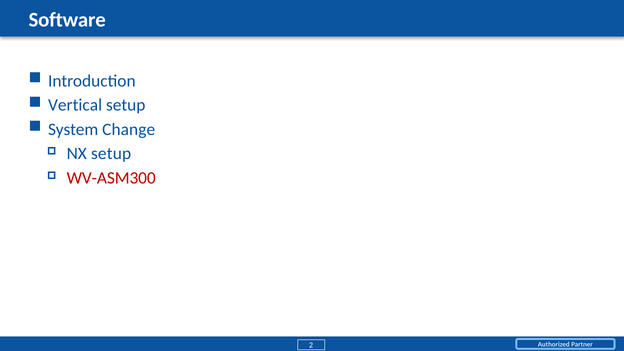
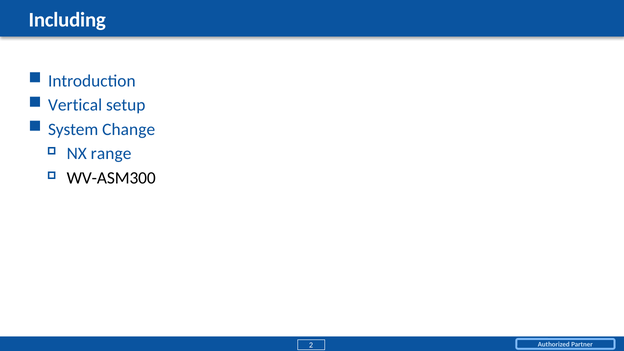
Software: Software -> Including
NX setup: setup -> range
WV-ASM300 colour: red -> black
